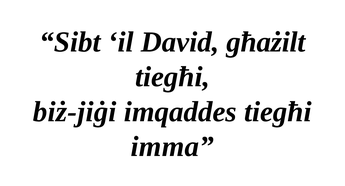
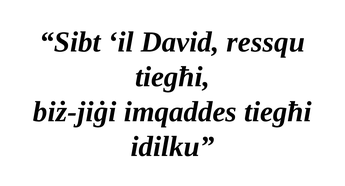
għażilt: għażilt -> ressqu
imma: imma -> idilku
